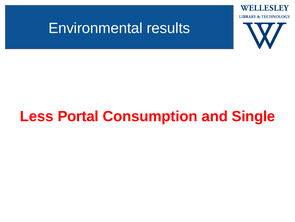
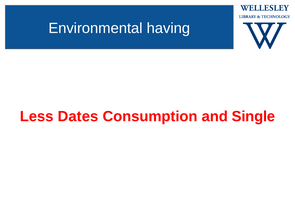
results: results -> having
Portal: Portal -> Dates
